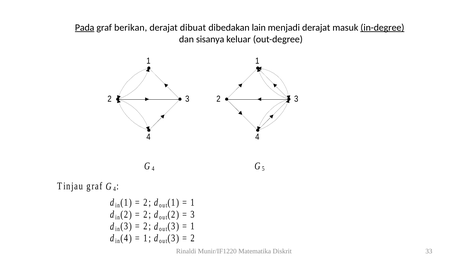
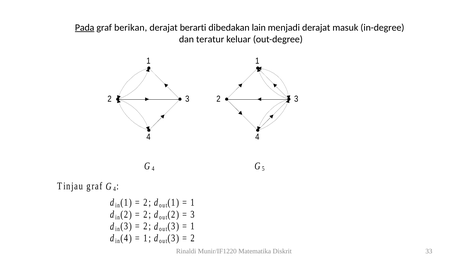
dibuat: dibuat -> berarti
in-degree underline: present -> none
sisanya: sisanya -> teratur
